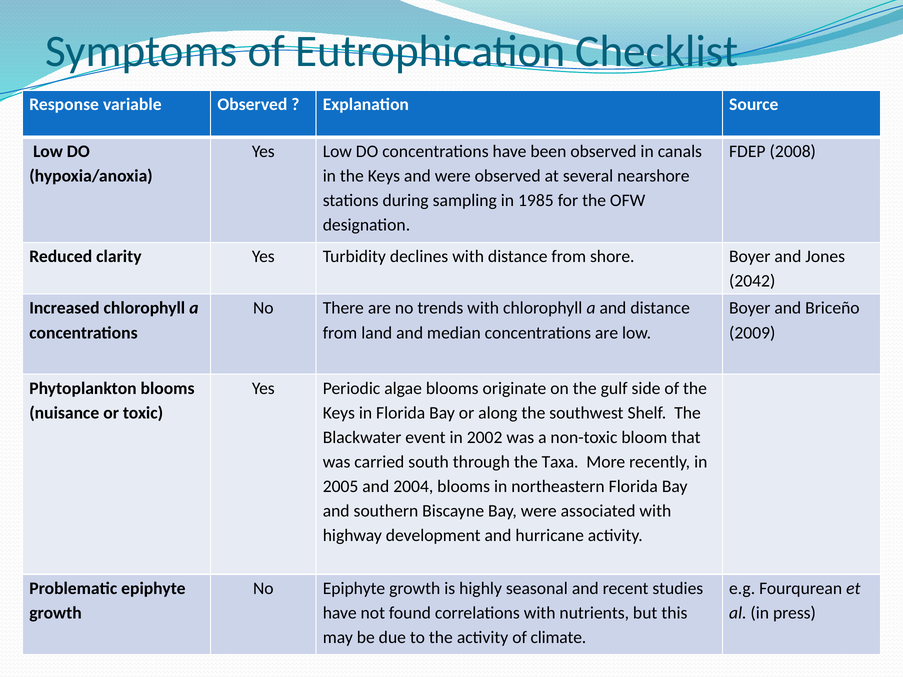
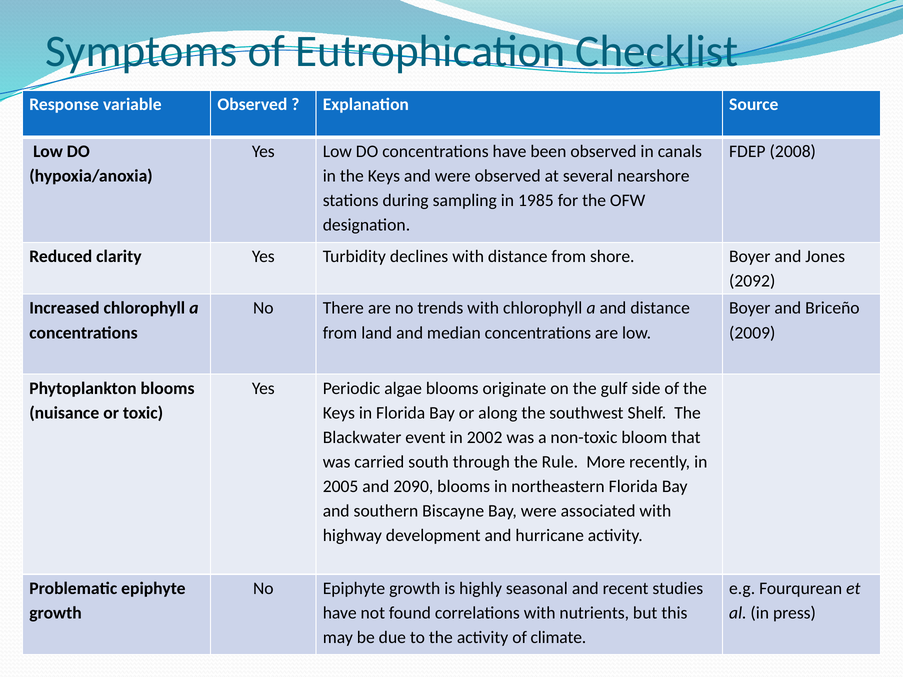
2042: 2042 -> 2092
Taxa: Taxa -> Rule
2004: 2004 -> 2090
